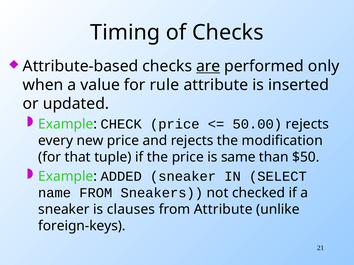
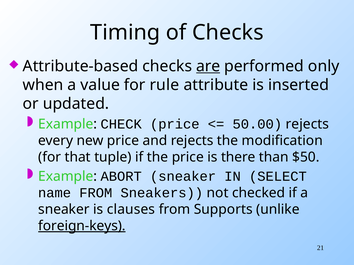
same: same -> there
ADDED: ADDED -> ABORT
from Attribute: Attribute -> Supports
foreign-keys underline: none -> present
